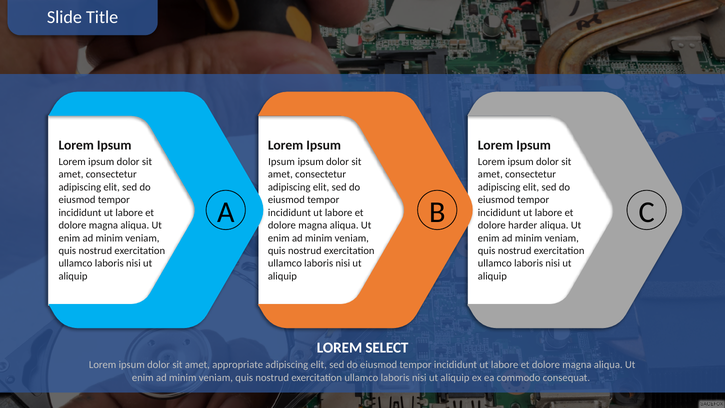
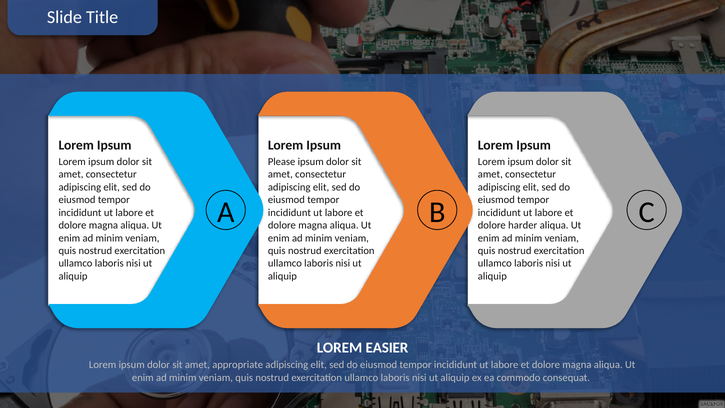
Ipsum at (282, 162): Ipsum -> Please
SELECT: SELECT -> EASIER
